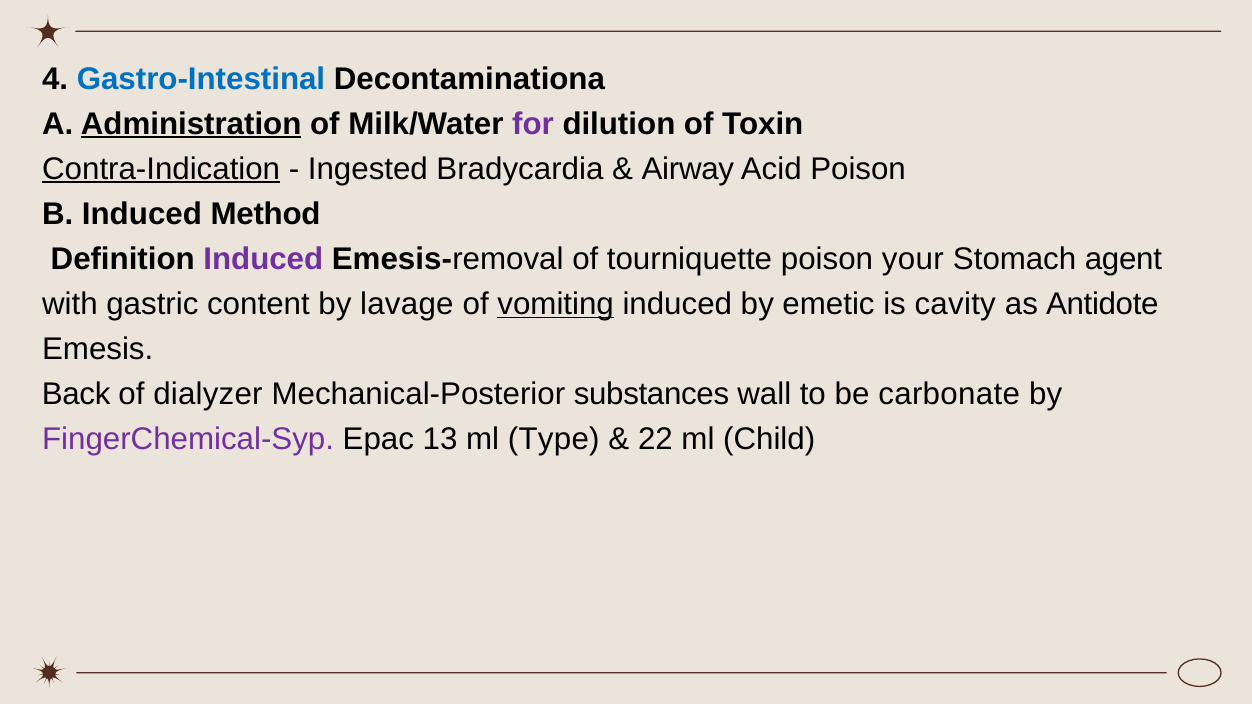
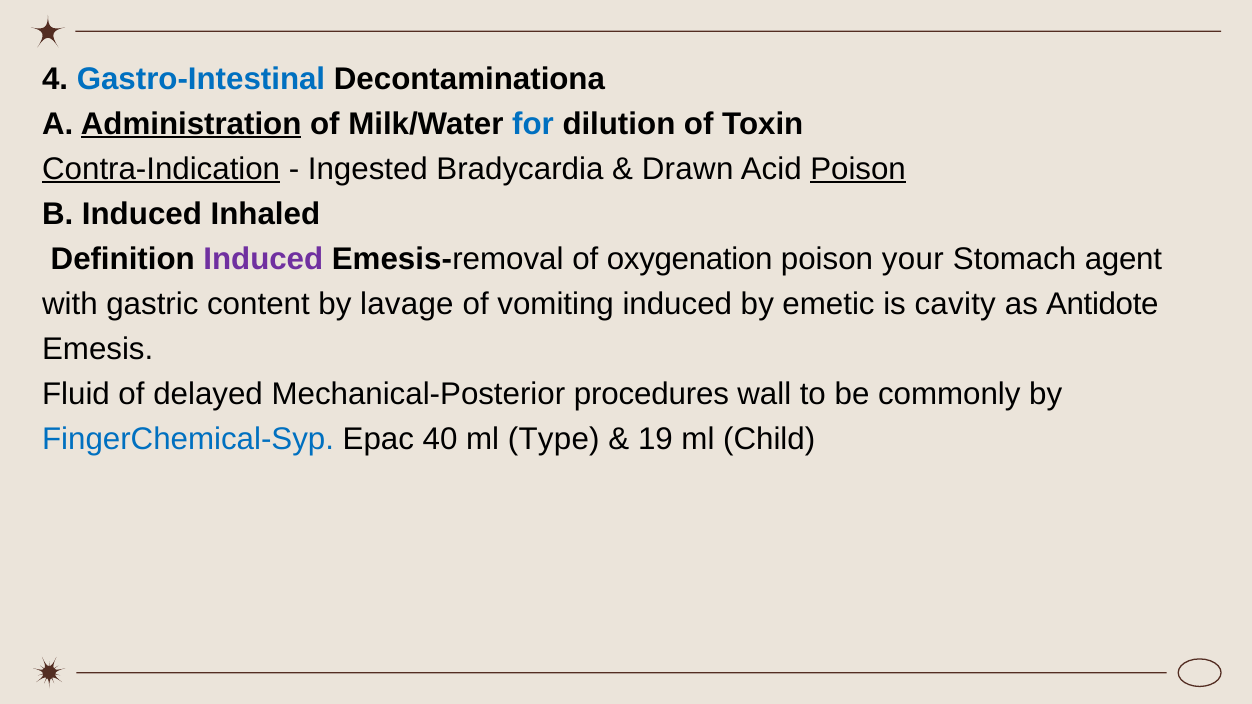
for colour: purple -> blue
Airway: Airway -> Drawn
Poison at (858, 169) underline: none -> present
Method: Method -> Inhaled
tourniquette: tourniquette -> oxygenation
vomiting underline: present -> none
Back: Back -> Fluid
dialyzer: dialyzer -> delayed
substances: substances -> procedures
carbonate: carbonate -> commonly
FingerChemical-Syp colour: purple -> blue
13: 13 -> 40
22: 22 -> 19
